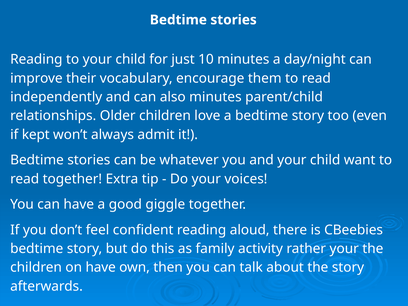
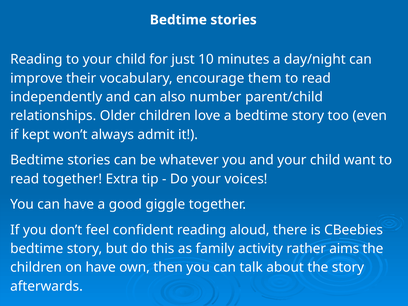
also minutes: minutes -> number
rather your: your -> aims
